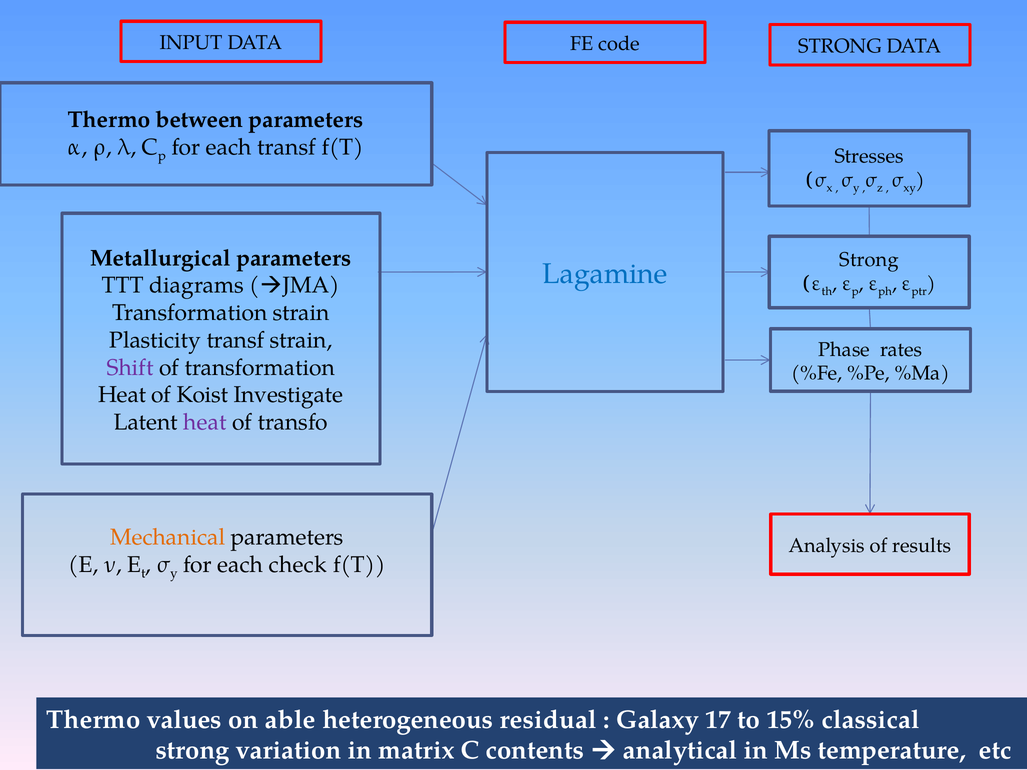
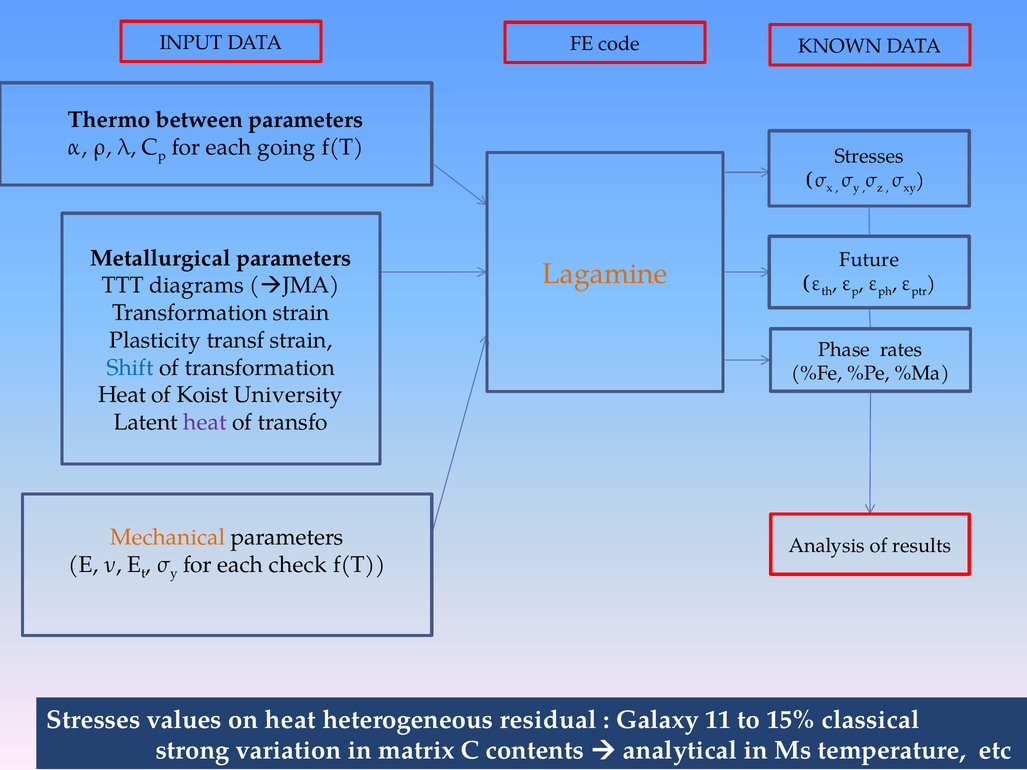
code STRONG: STRONG -> KNOWN
each transf: transf -> going
Strong at (869, 260): Strong -> Future
Lagamine colour: blue -> orange
Shift colour: purple -> blue
Investigate: Investigate -> University
Thermo at (93, 720): Thermo -> Stresses
on able: able -> heat
17: 17 -> 11
